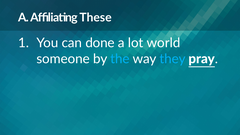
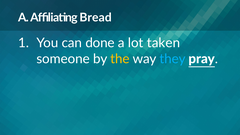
These: These -> Bread
world: world -> taken
the colour: light blue -> yellow
